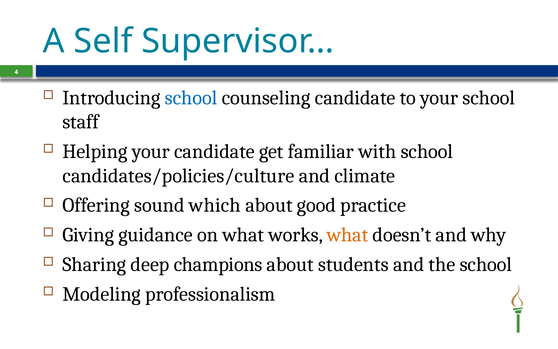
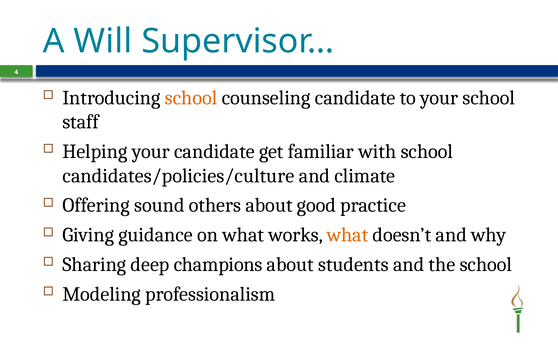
Self: Self -> Will
school at (191, 98) colour: blue -> orange
which: which -> others
